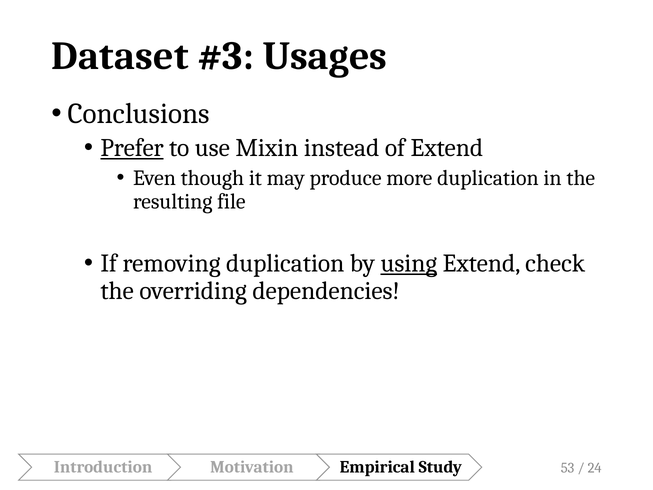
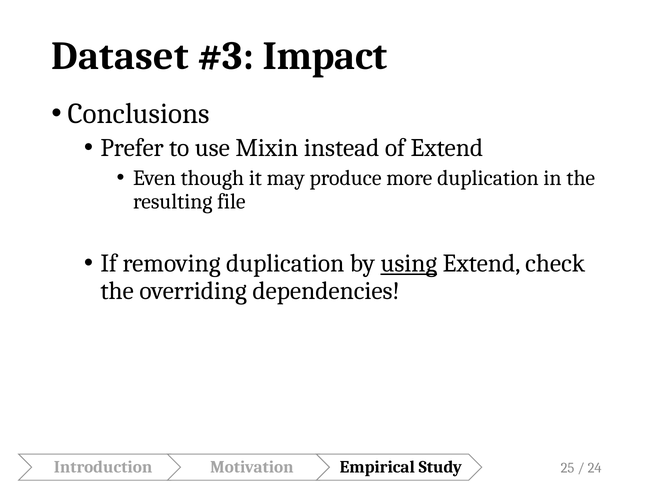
Usages: Usages -> Impact
Prefer underline: present -> none
53: 53 -> 25
